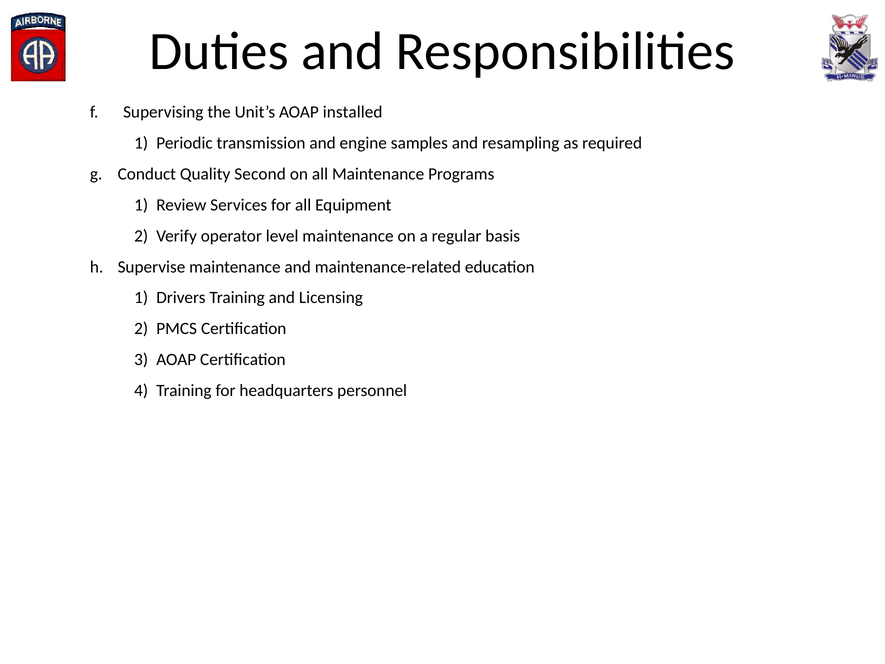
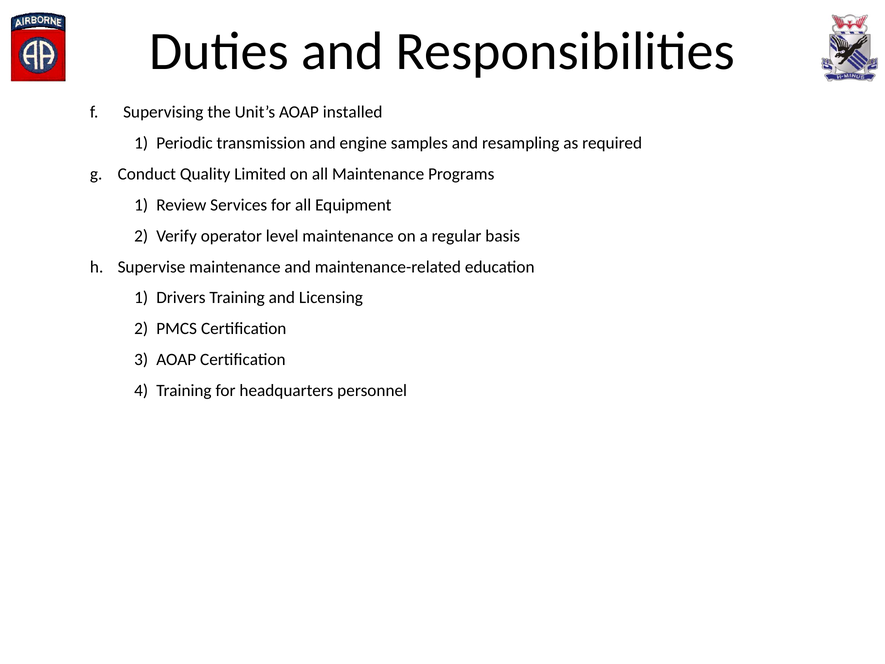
Second: Second -> Limited
